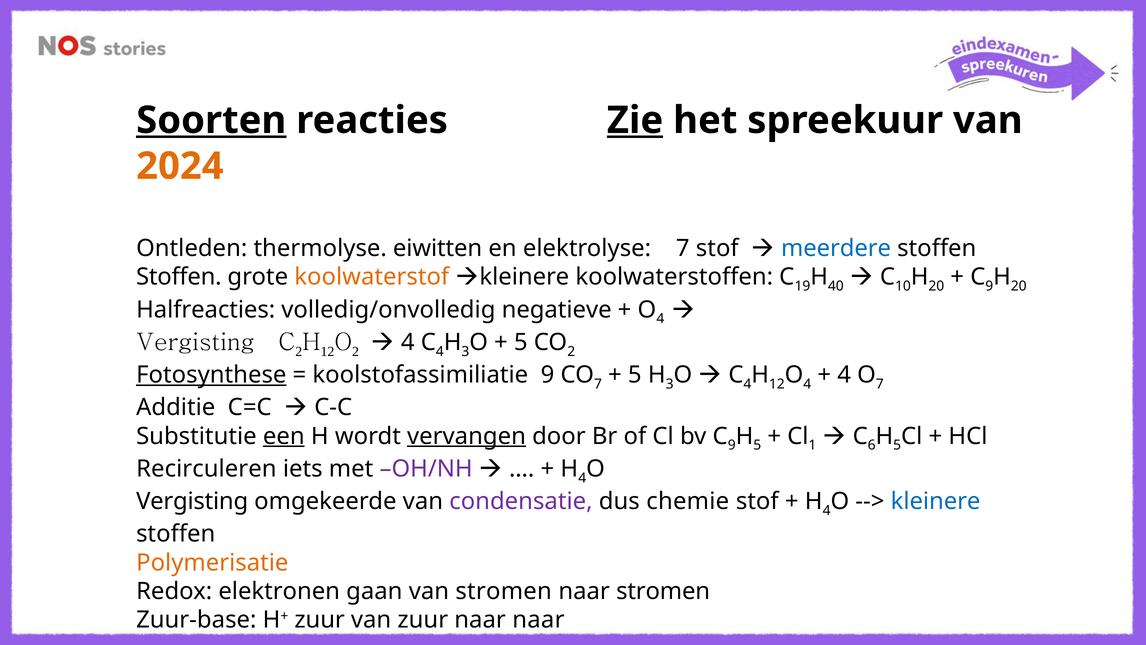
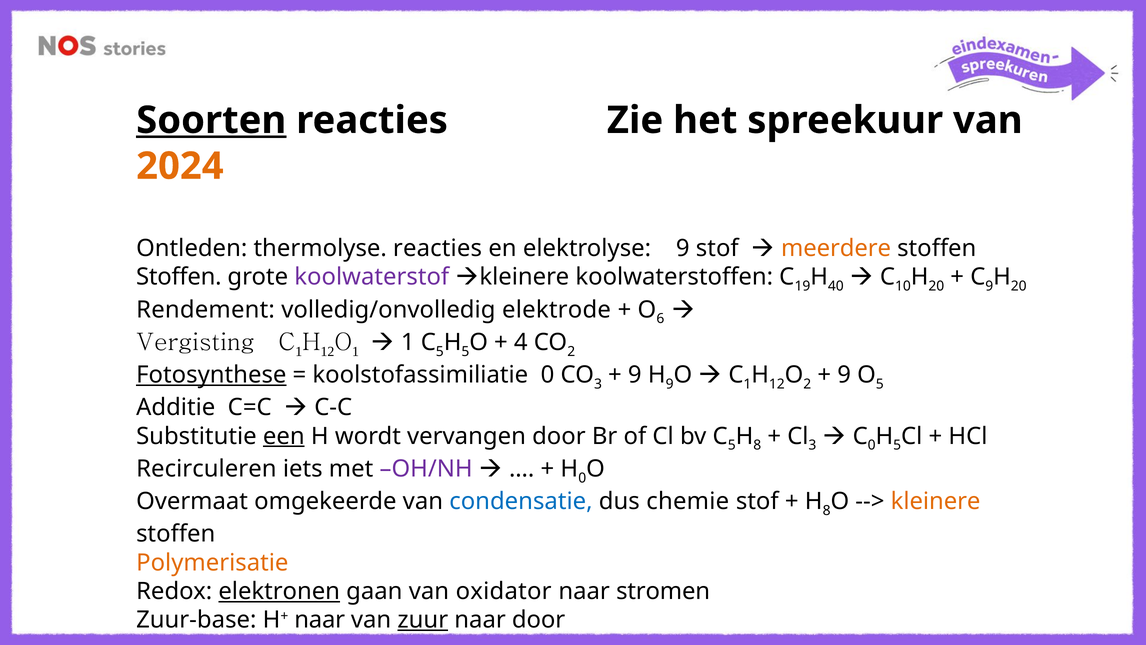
Zie underline: present -> none
thermolyse eiwitten: eiwitten -> reacties
elektrolyse 7: 7 -> 9
meerdere colour: blue -> orange
koolwaterstof colour: orange -> purple
Halfreacties: Halfreacties -> Rendement
negatieve: negatieve -> elektrode
4 at (660, 319): 4 -> 6
2 at (299, 351): 2 -> 1
2 at (356, 351): 2 -> 1
4 at (408, 342): 4 -> 1
4 at (440, 351): 4 -> 5
3 at (465, 351): 3 -> 5
5 at (521, 342): 5 -> 4
koolstofassimiliatie 9: 9 -> 0
7 at (598, 384): 7 -> 3
5 at (635, 375): 5 -> 9
3 at (670, 384): 3 -> 9
4 at (747, 384): 4 -> 1
4 at (807, 384): 4 -> 2
4 at (844, 375): 4 -> 9
7 at (880, 384): 7 -> 5
vervangen underline: present -> none
9 at (732, 445): 9 -> 5
5 at (757, 445): 5 -> 8
Cl 1: 1 -> 3
6 at (872, 445): 6 -> 0
4 at (582, 478): 4 -> 0
Vergisting at (192, 501): Vergisting -> Overmaat
condensatie colour: purple -> blue
4 at (827, 510): 4 -> 8
kleinere colour: blue -> orange
elektronen underline: none -> present
van stromen: stromen -> oxidator
H+ zuur: zuur -> naar
zuur at (423, 620) underline: none -> present
naar naar: naar -> door
